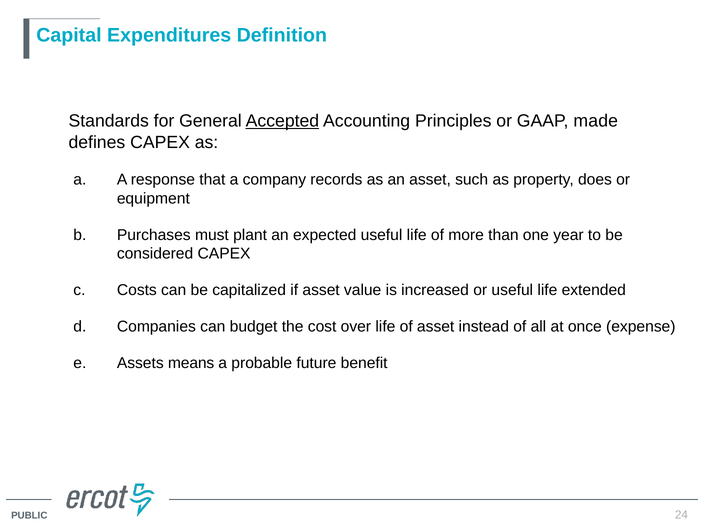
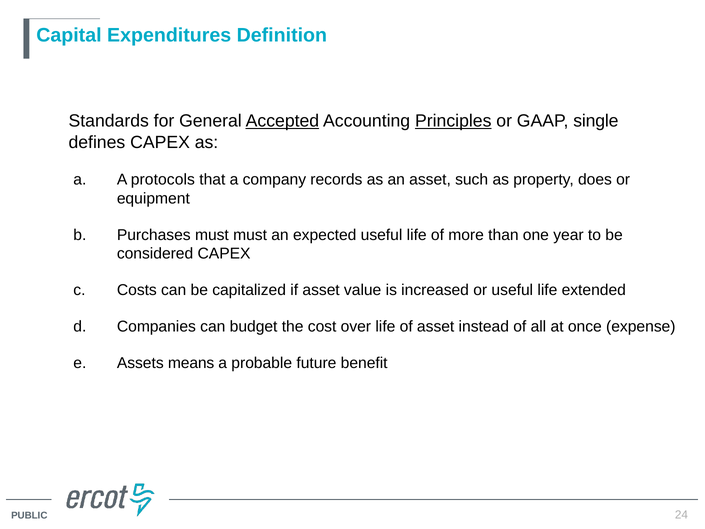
Principles underline: none -> present
made: made -> single
response: response -> protocols
must plant: plant -> must
